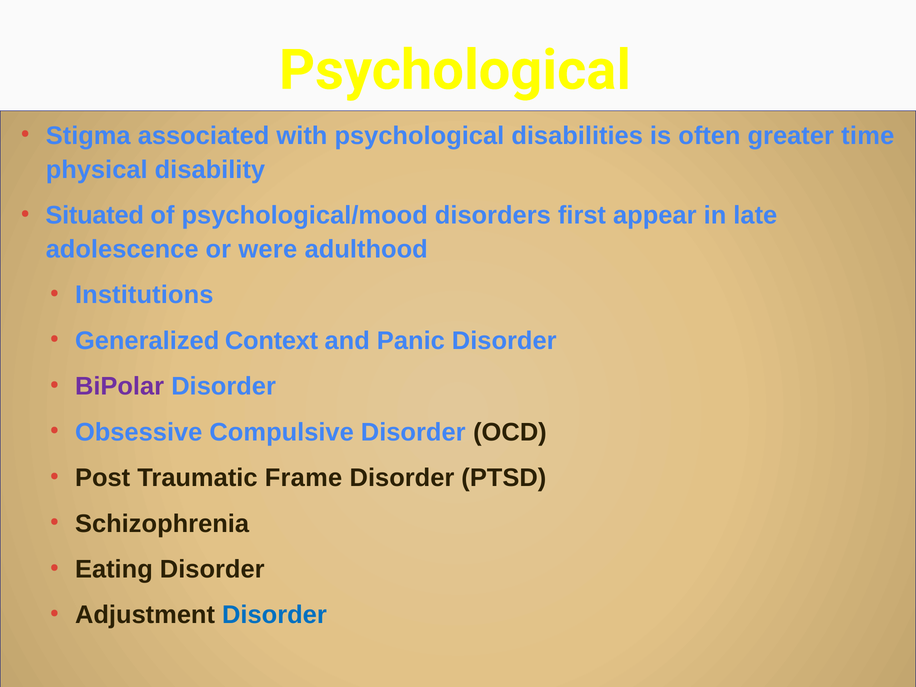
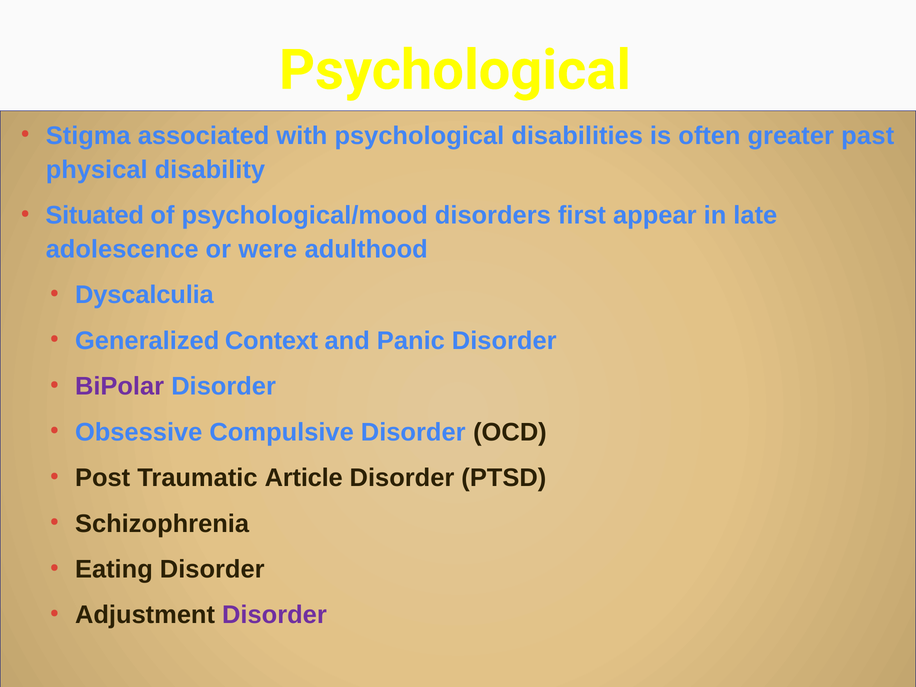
time: time -> past
Institutions: Institutions -> Dyscalculia
Frame: Frame -> Article
Disorder at (274, 615) colour: blue -> purple
